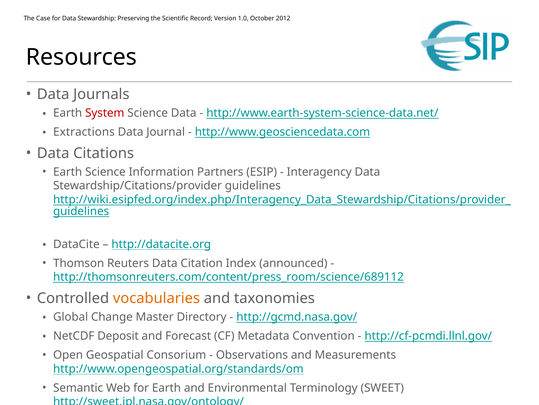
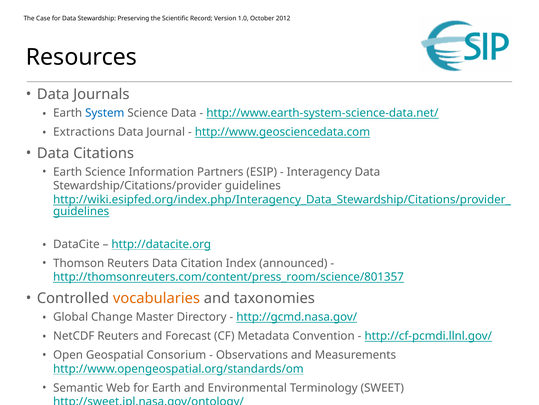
System colour: red -> blue
http://thomsonreuters.com/content/press_room/science/689112: http://thomsonreuters.com/content/press_room/science/689112 -> http://thomsonreuters.com/content/press_room/science/801357
NetCDF Deposit: Deposit -> Reuters
